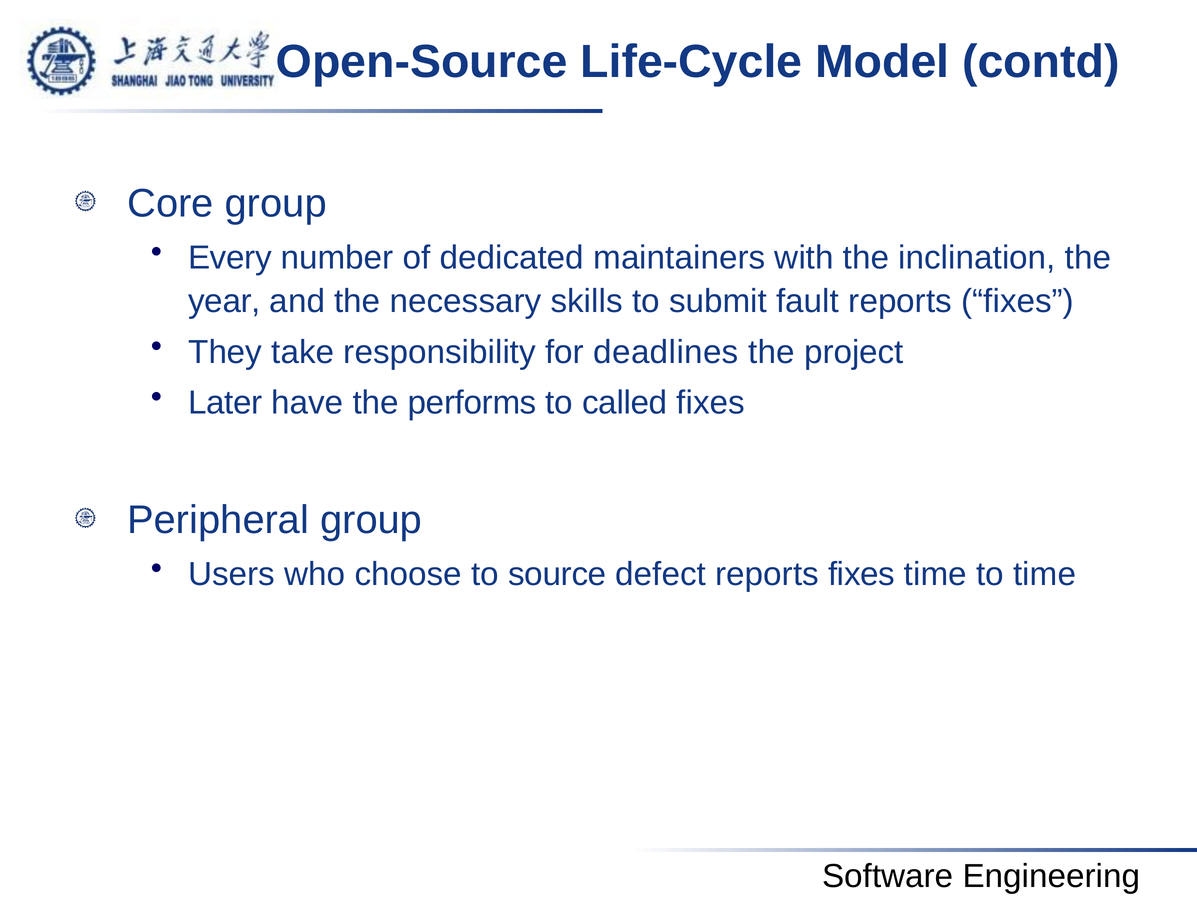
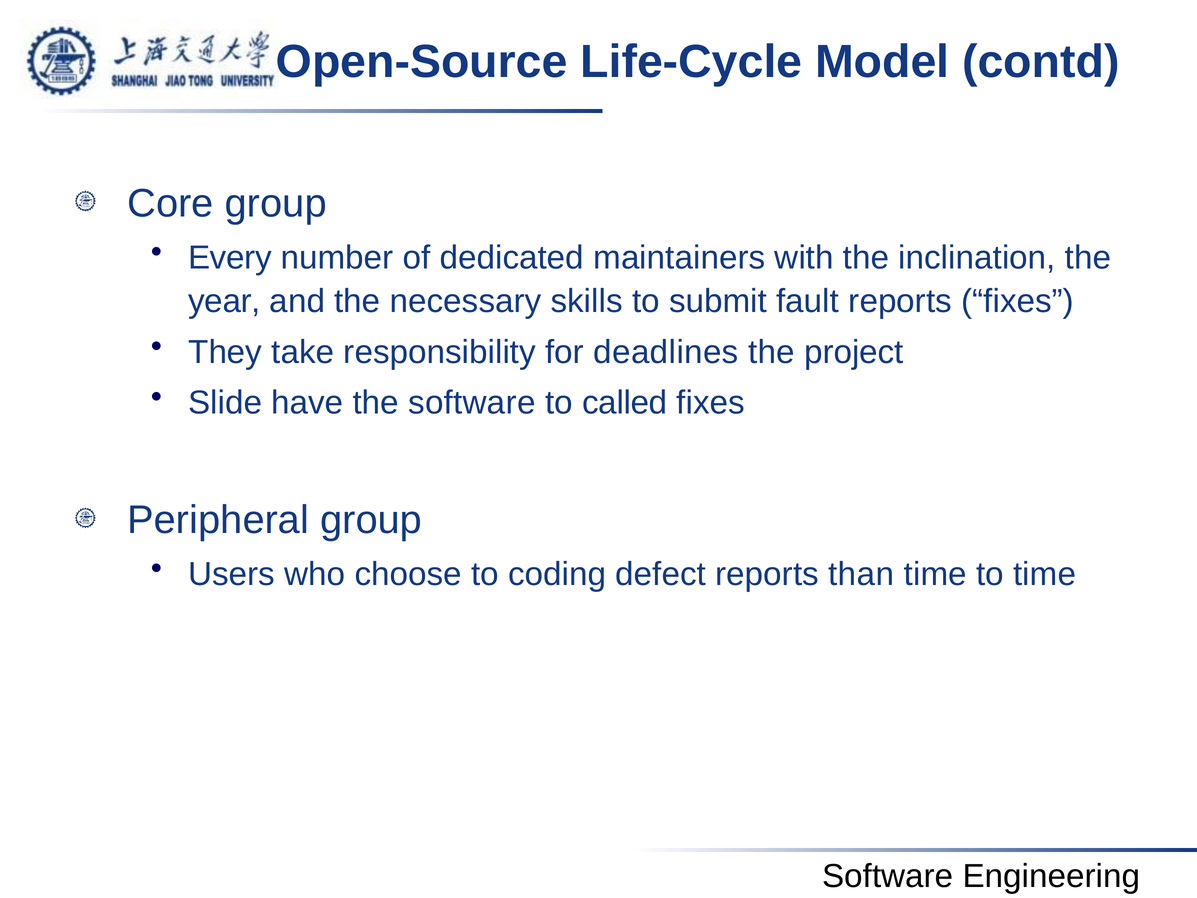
Later: Later -> Slide
the performs: performs -> software
source: source -> coding
defect reports fixes: fixes -> than
